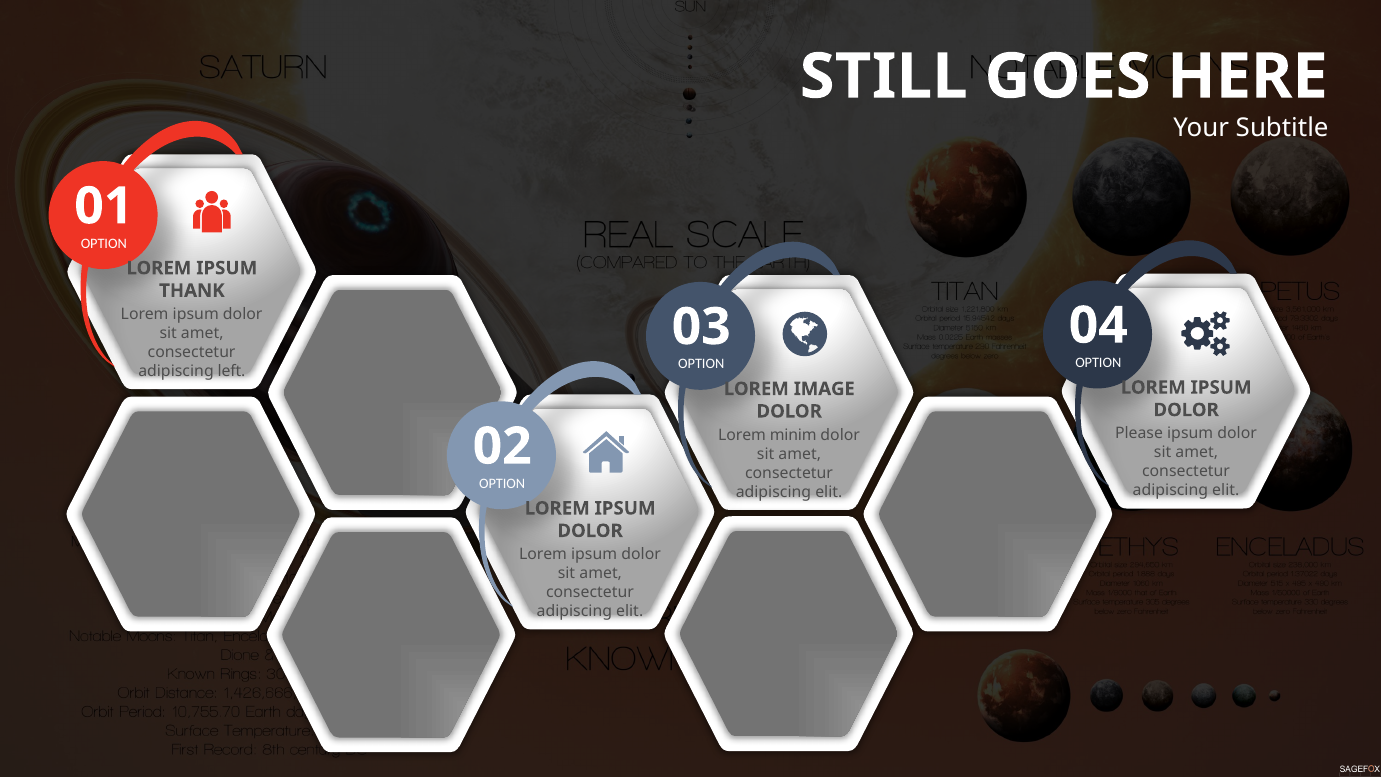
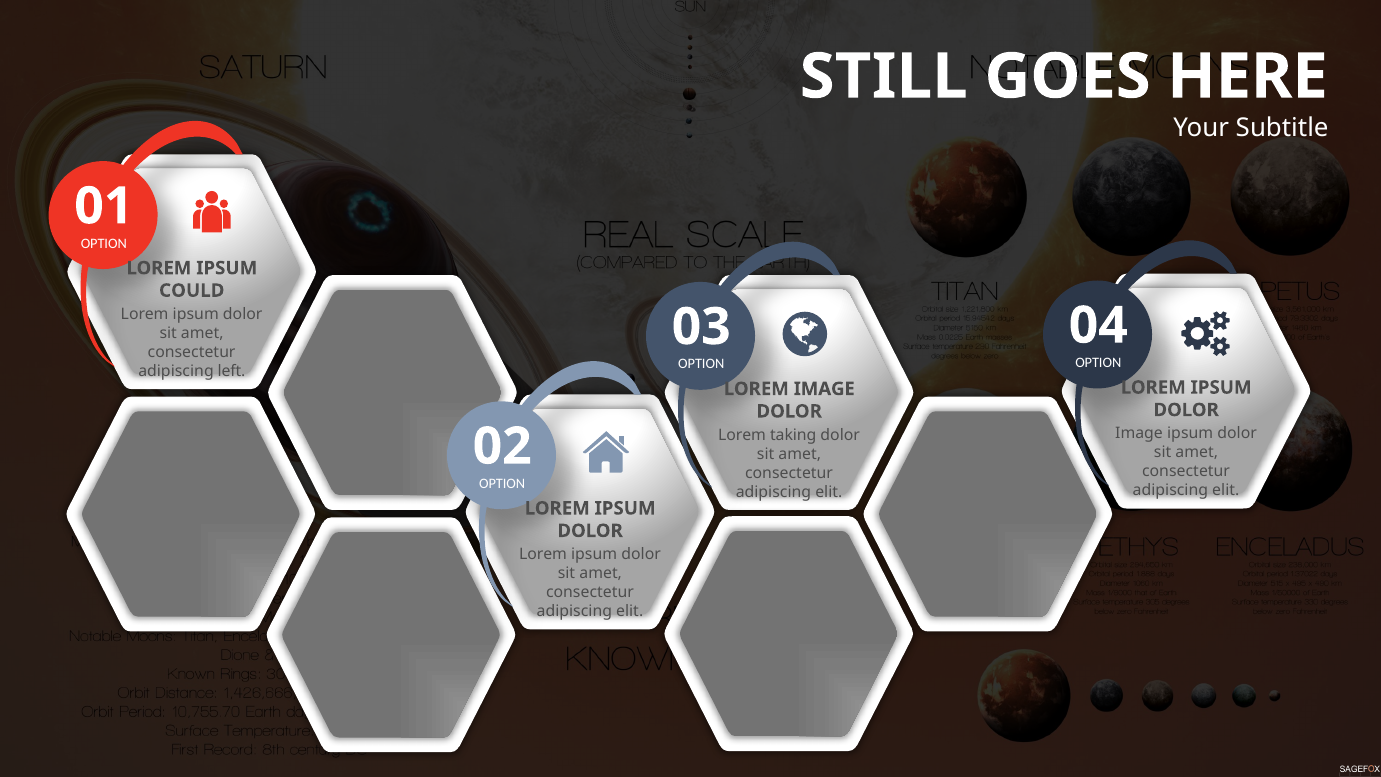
THANK: THANK -> COULD
Please at (1139, 434): Please -> Image
minim: minim -> taking
